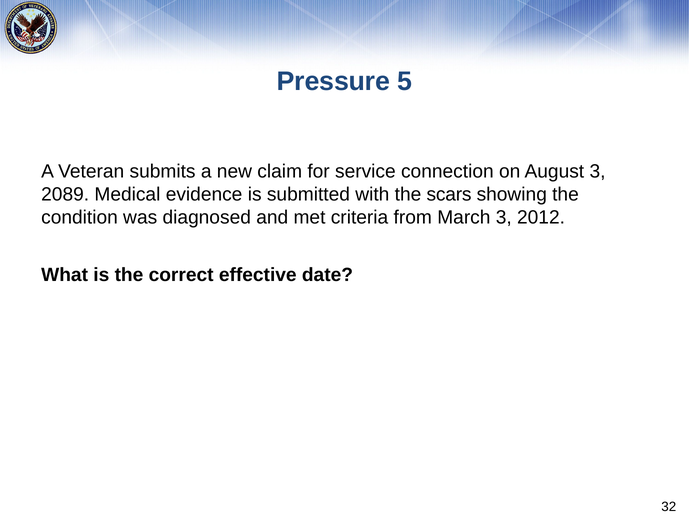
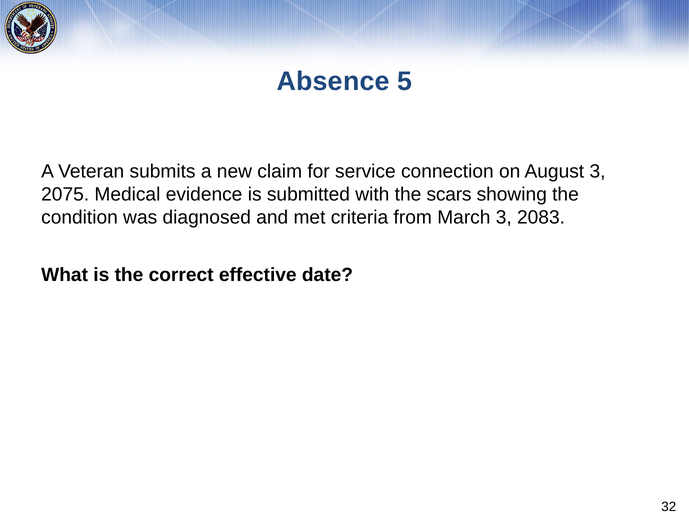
Pressure: Pressure -> Absence
2089: 2089 -> 2075
2012: 2012 -> 2083
